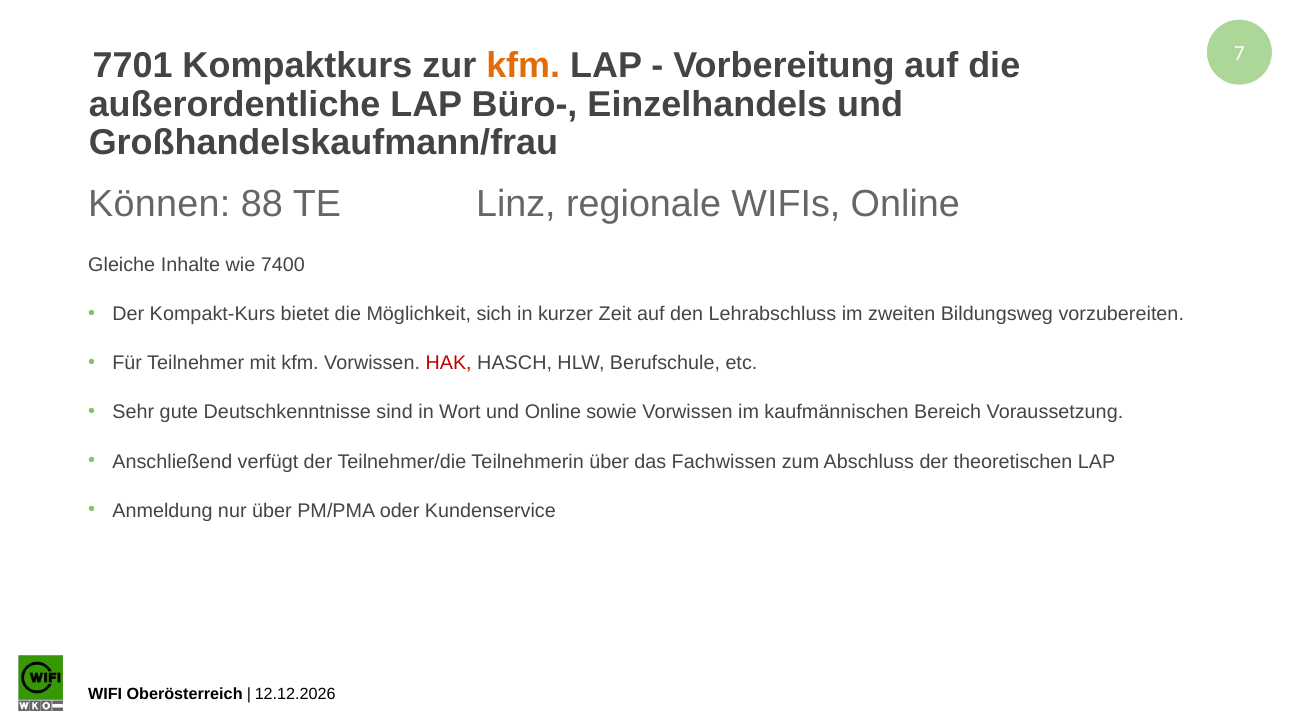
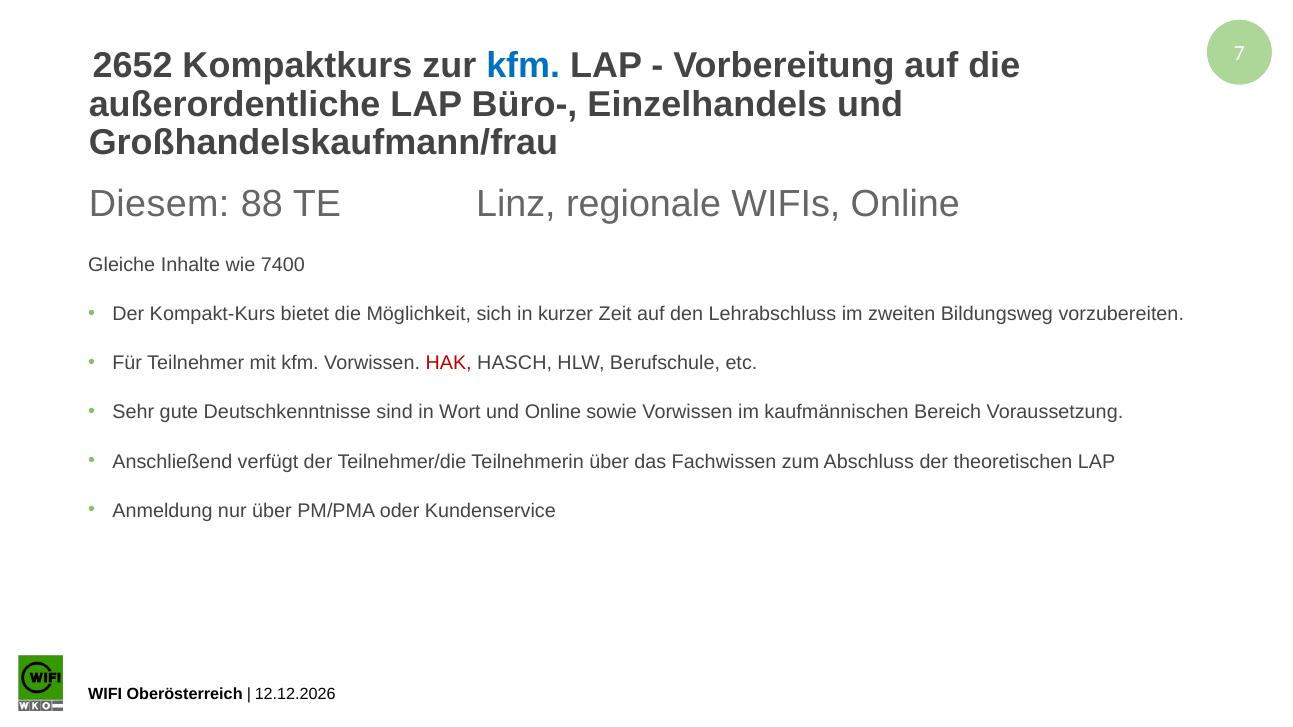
7701: 7701 -> 2652
kfm at (523, 66) colour: orange -> blue
Können: Können -> Diesem
